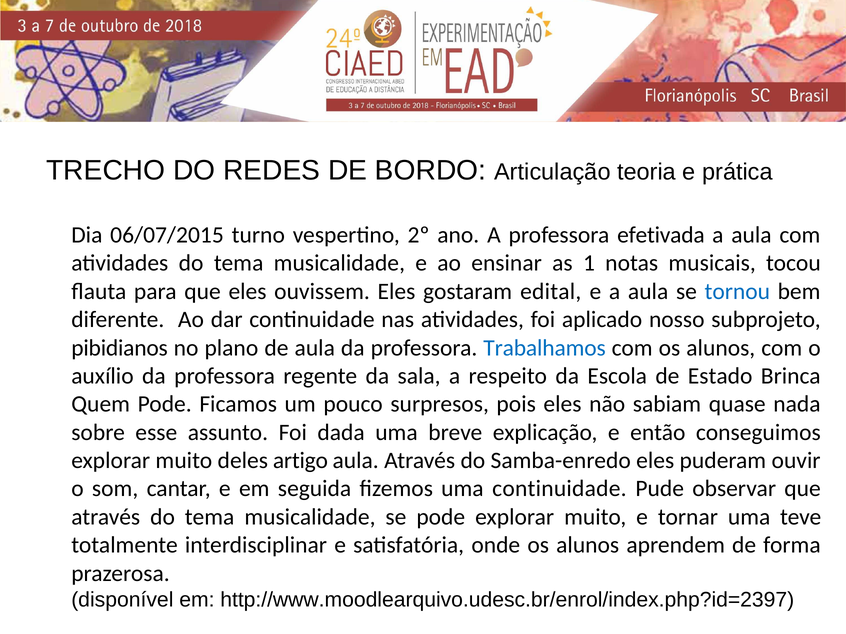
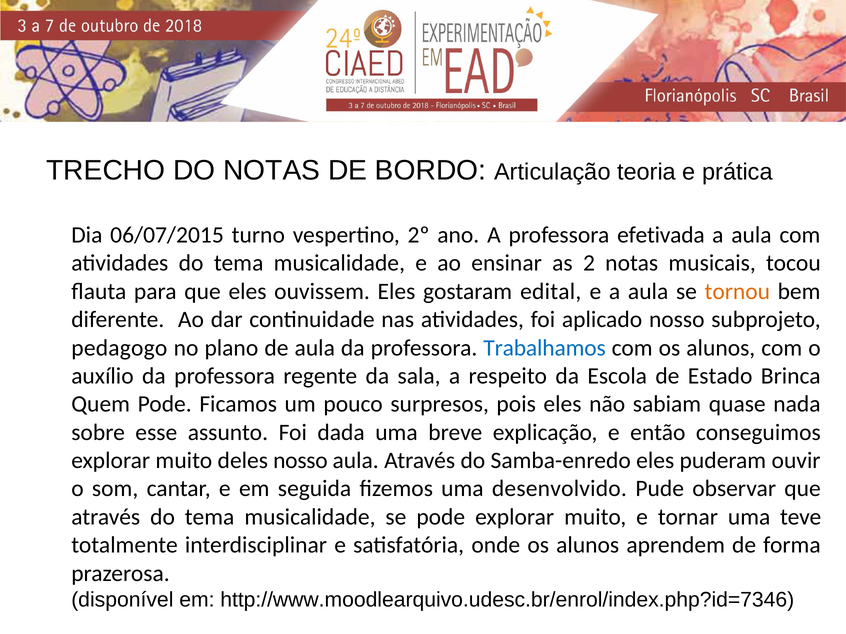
DO REDES: REDES -> NOTAS
1: 1 -> 2
tornou colour: blue -> orange
pibidianos: pibidianos -> pedagogo
deles artigo: artigo -> nosso
uma continuidade: continuidade -> desenvolvido
http://www.moodlearquivo.udesc.br/enrol/index.php?id=2397: http://www.moodlearquivo.udesc.br/enrol/index.php?id=2397 -> http://www.moodlearquivo.udesc.br/enrol/index.php?id=7346
